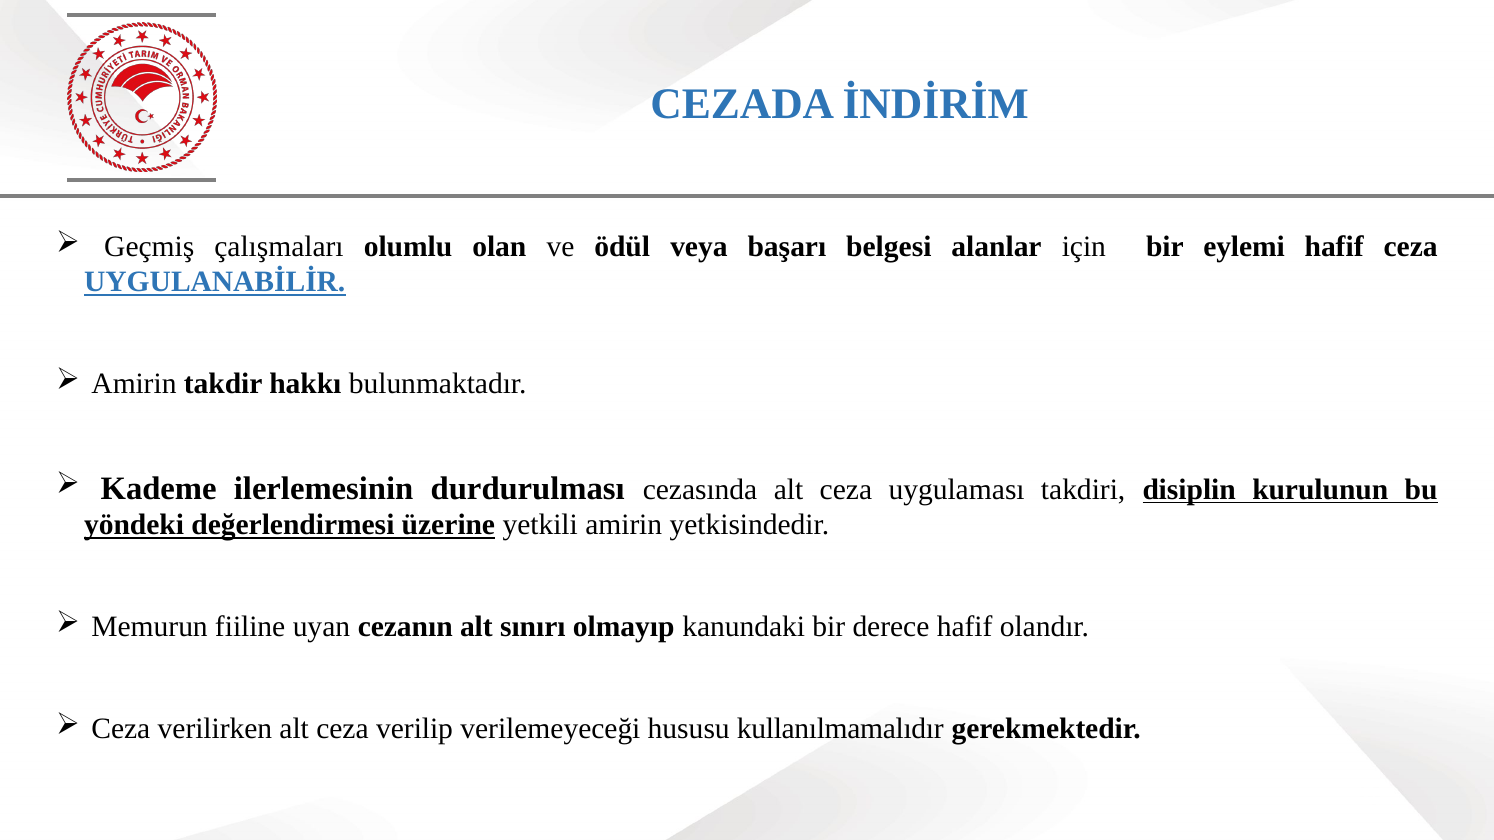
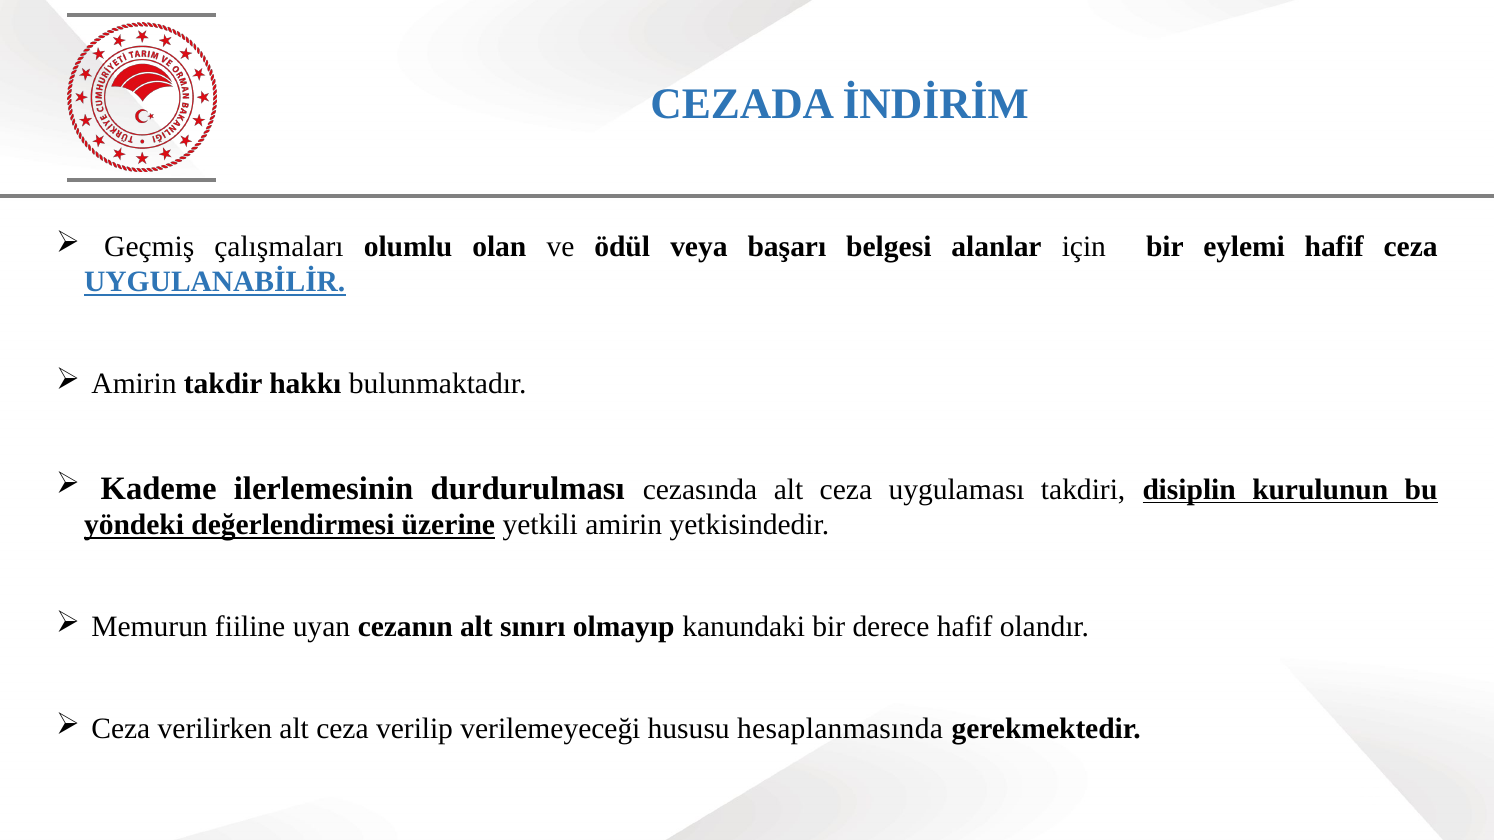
kullanılmamalıdır: kullanılmamalıdır -> hesaplanmasında
